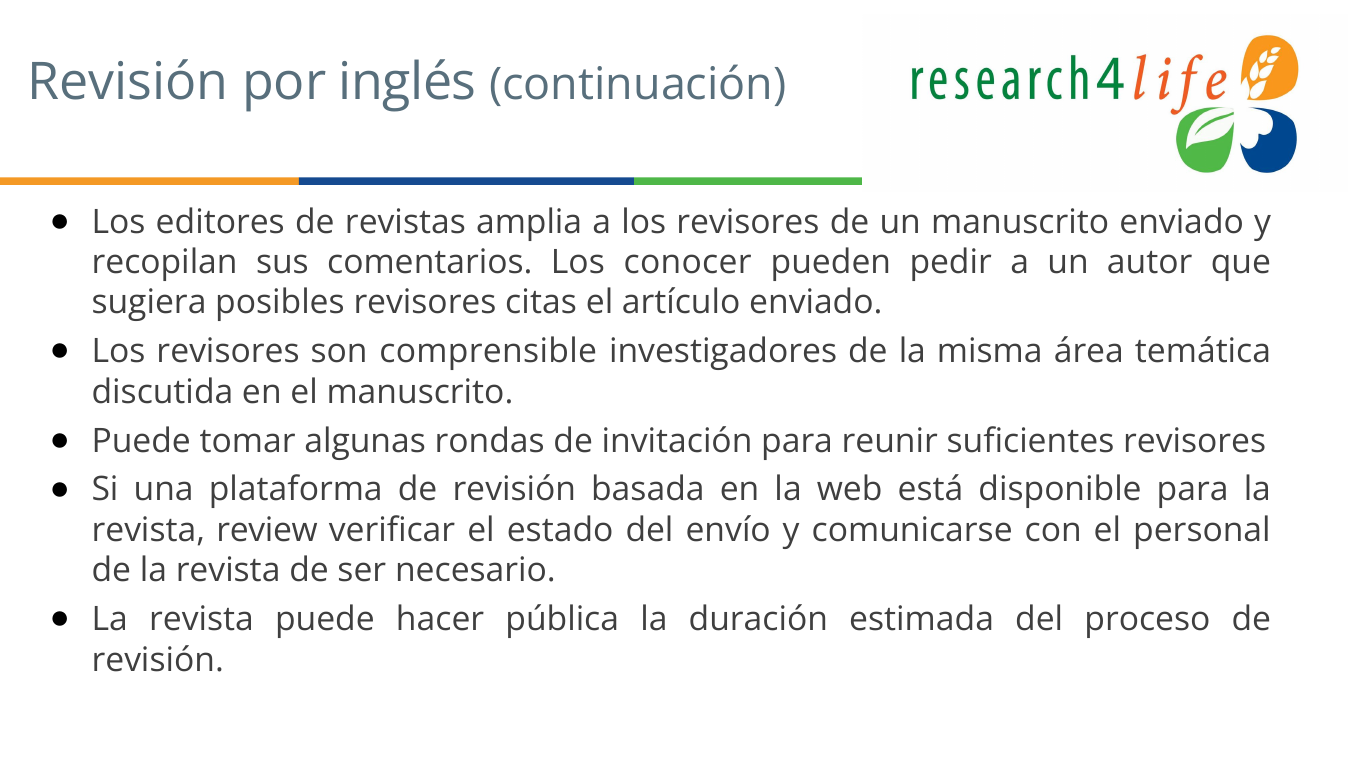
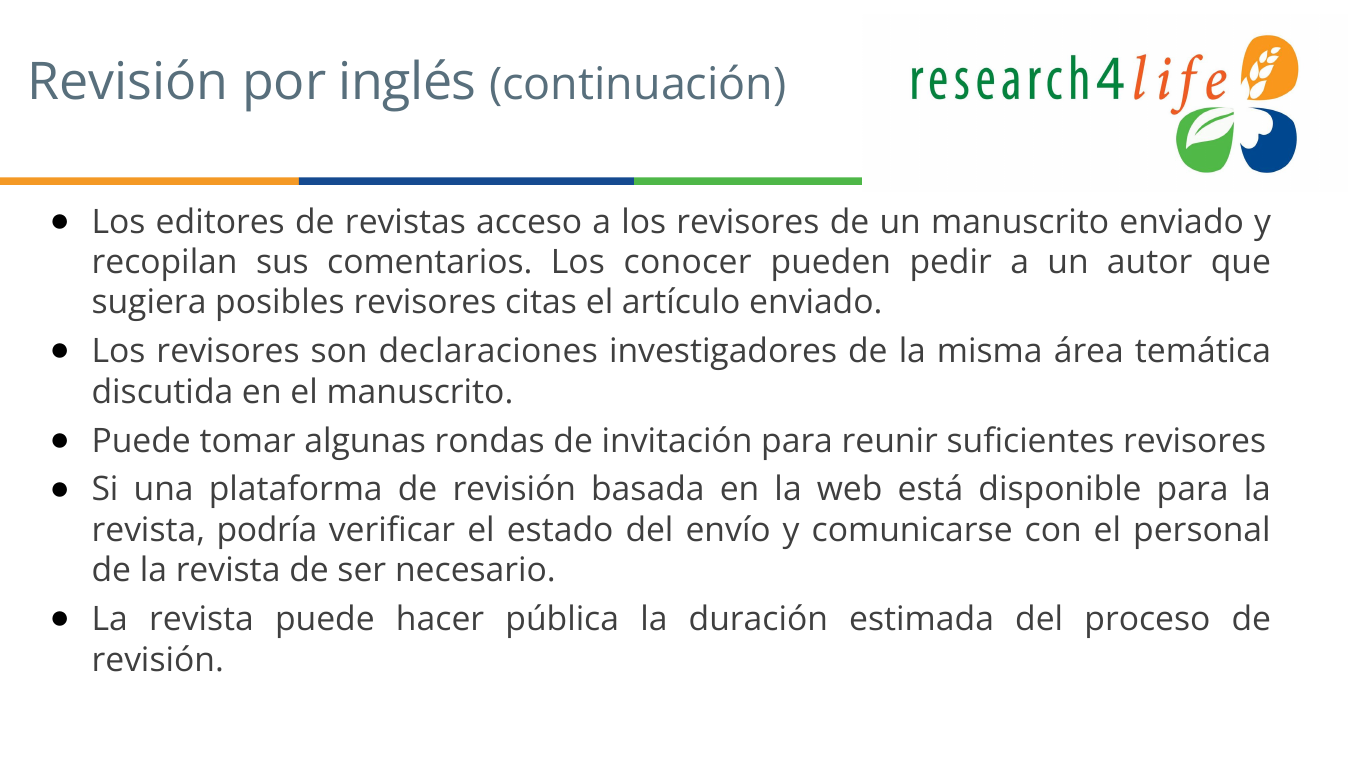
amplia: amplia -> acceso
comprensible: comprensible -> declaraciones
review: review -> podría
